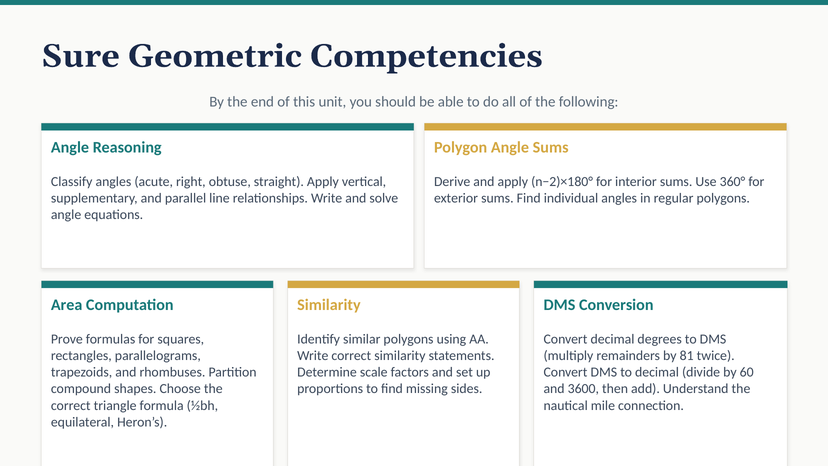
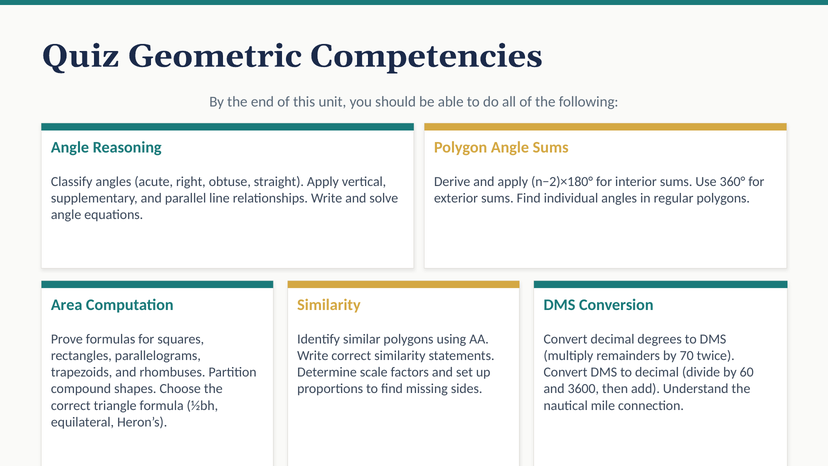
Sure: Sure -> Quiz
81: 81 -> 70
